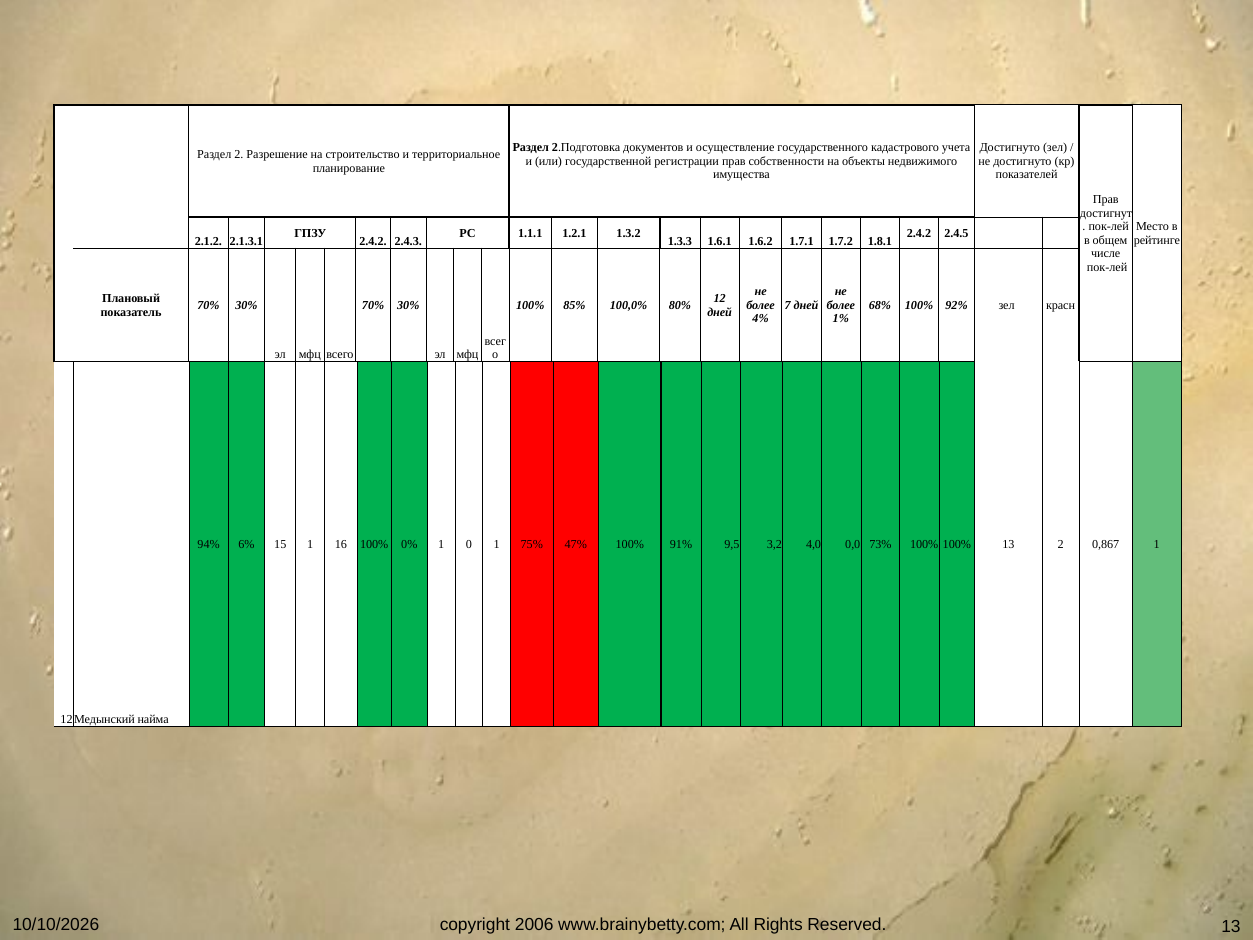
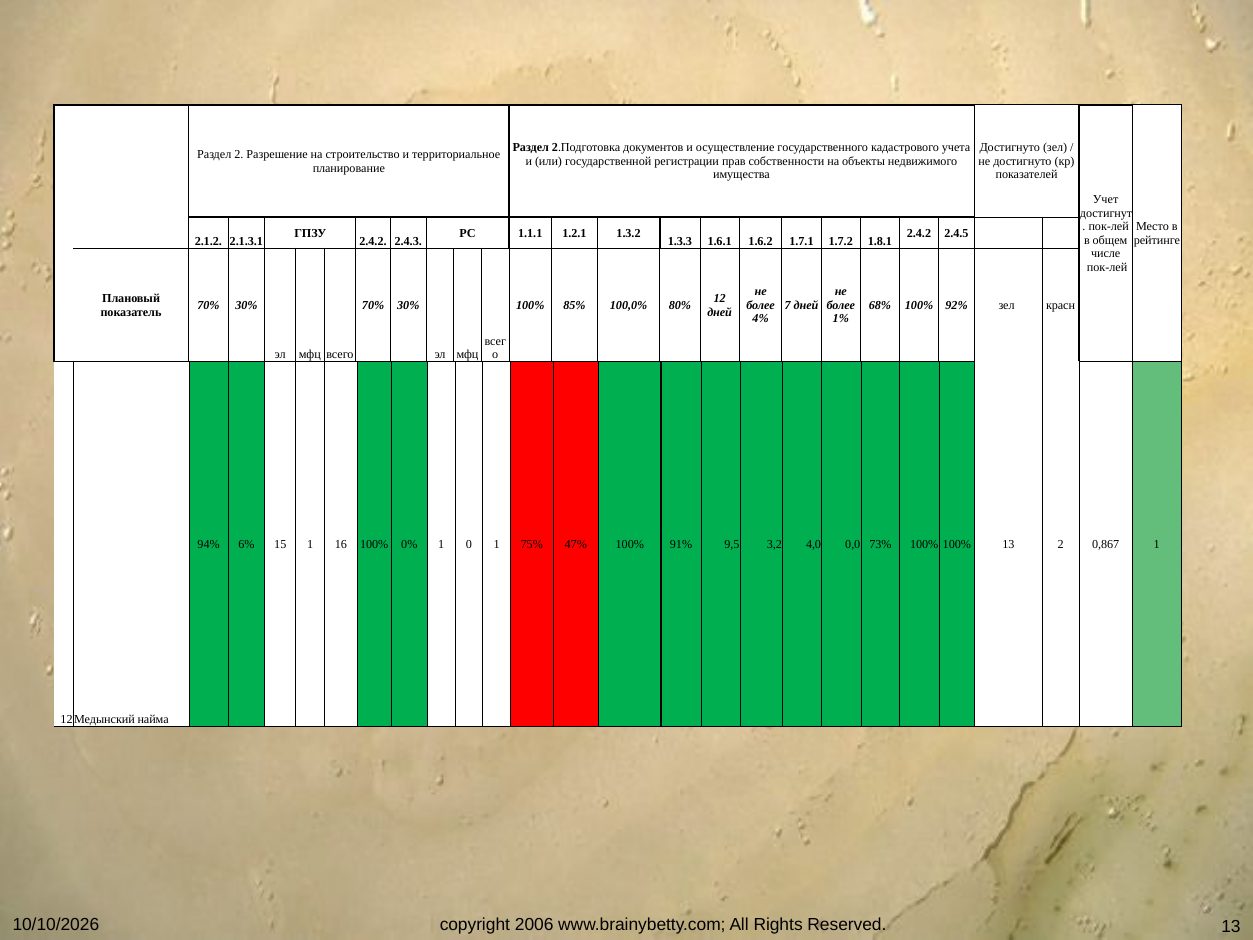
Прав at (1106, 200): Прав -> Учет
